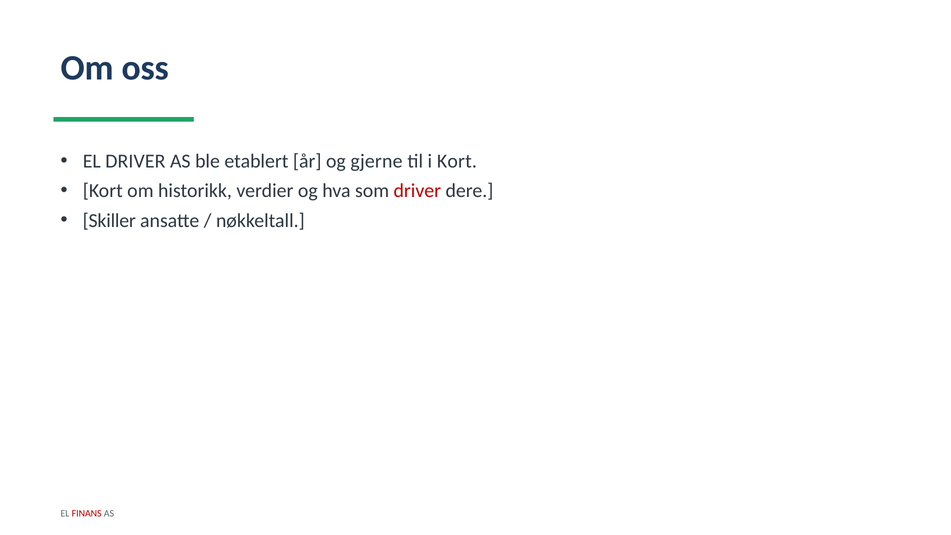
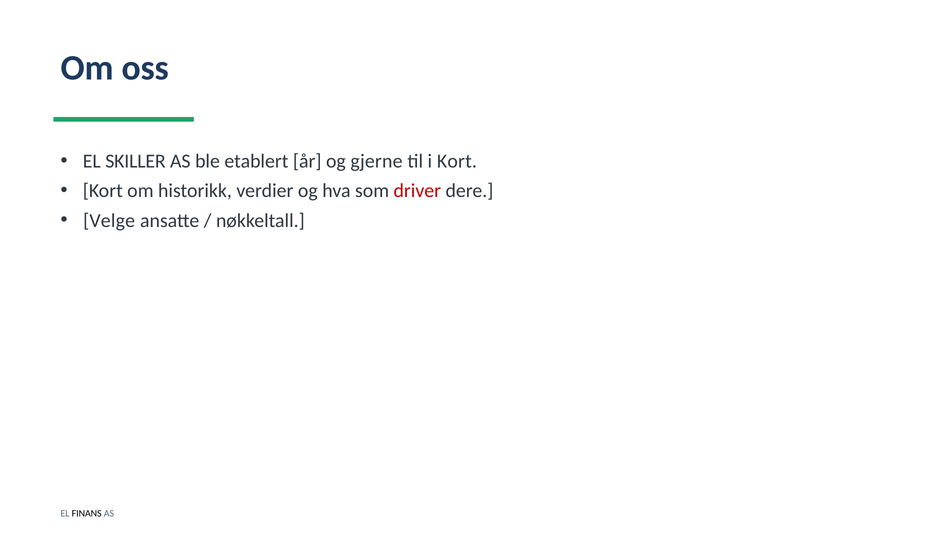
EL DRIVER: DRIVER -> SKILLER
Skiller: Skiller -> Velge
FINANS colour: red -> black
